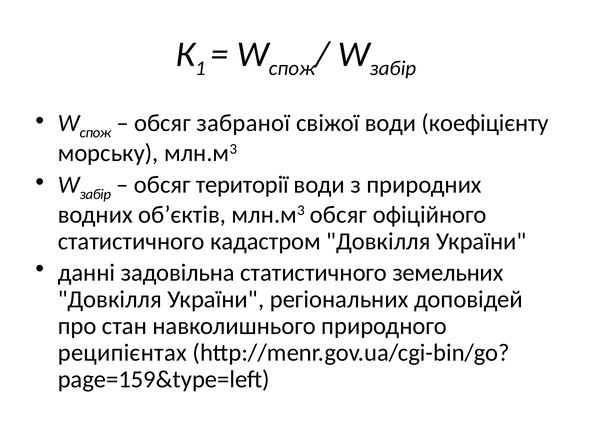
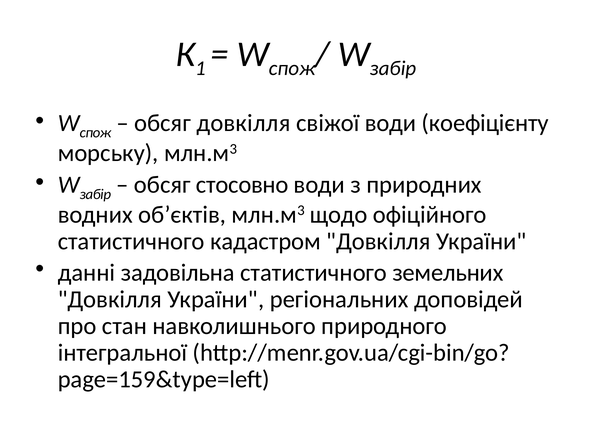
обсяг забраної: забраної -> довкілля
території: території -> стосовно
млн.м3 обсяг: обсяг -> щодо
реципієнтах: реципієнтах -> інтегральної
